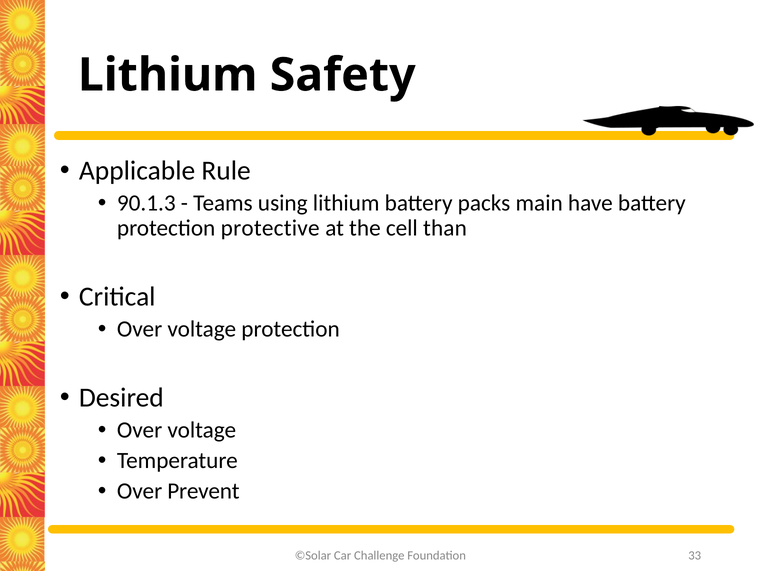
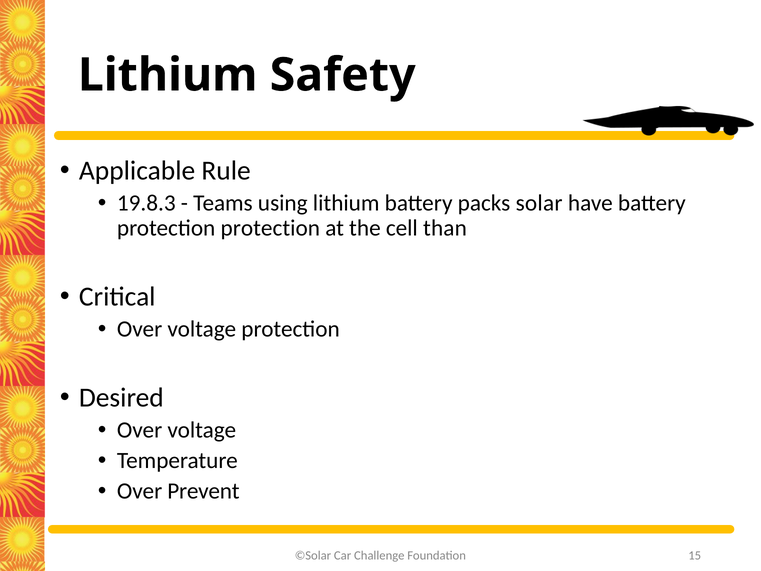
90.1.3: 90.1.3 -> 19.8.3
main: main -> solar
protection protective: protective -> protection
33: 33 -> 15
